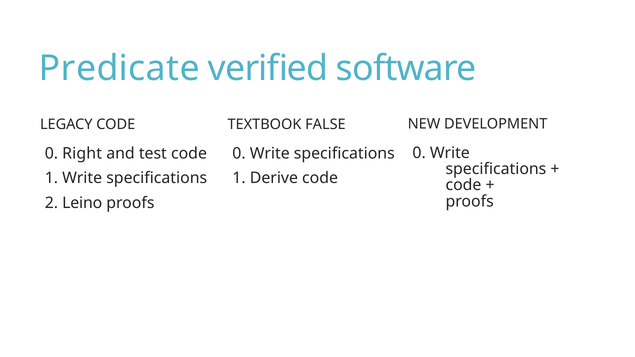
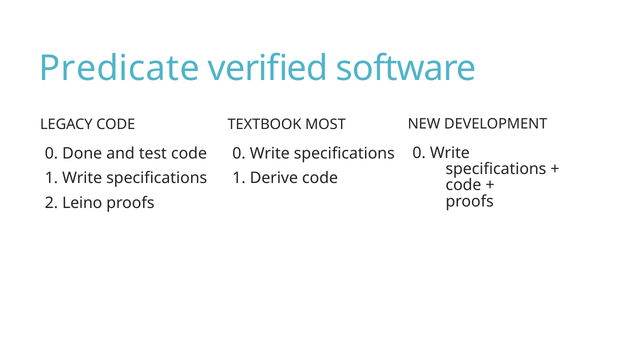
FALSE: FALSE -> MOST
Right: Right -> Done
